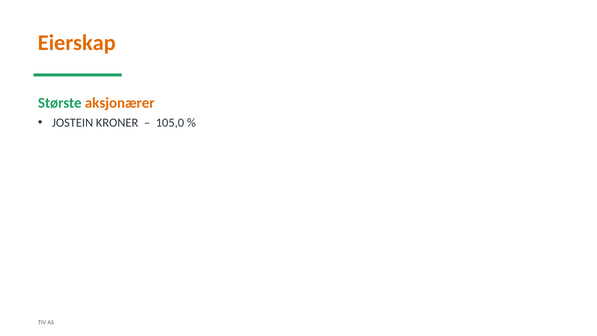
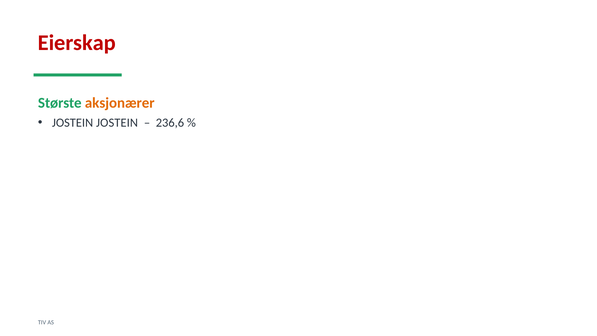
Eierskap colour: orange -> red
JOSTEIN KRONER: KRONER -> JOSTEIN
105,0: 105,0 -> 236,6
